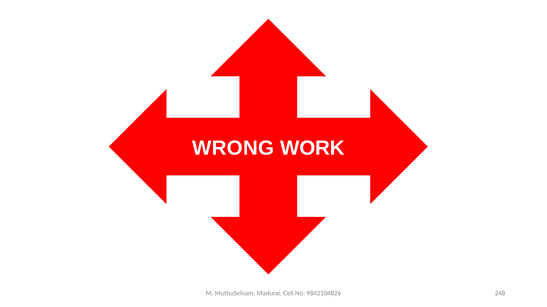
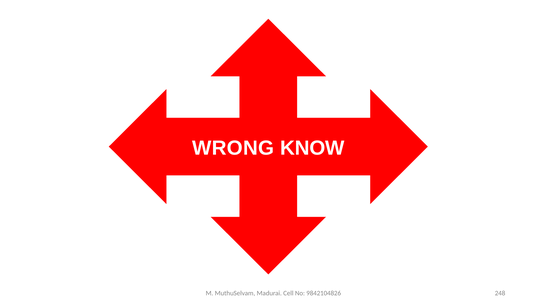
WORK: WORK -> KNOW
